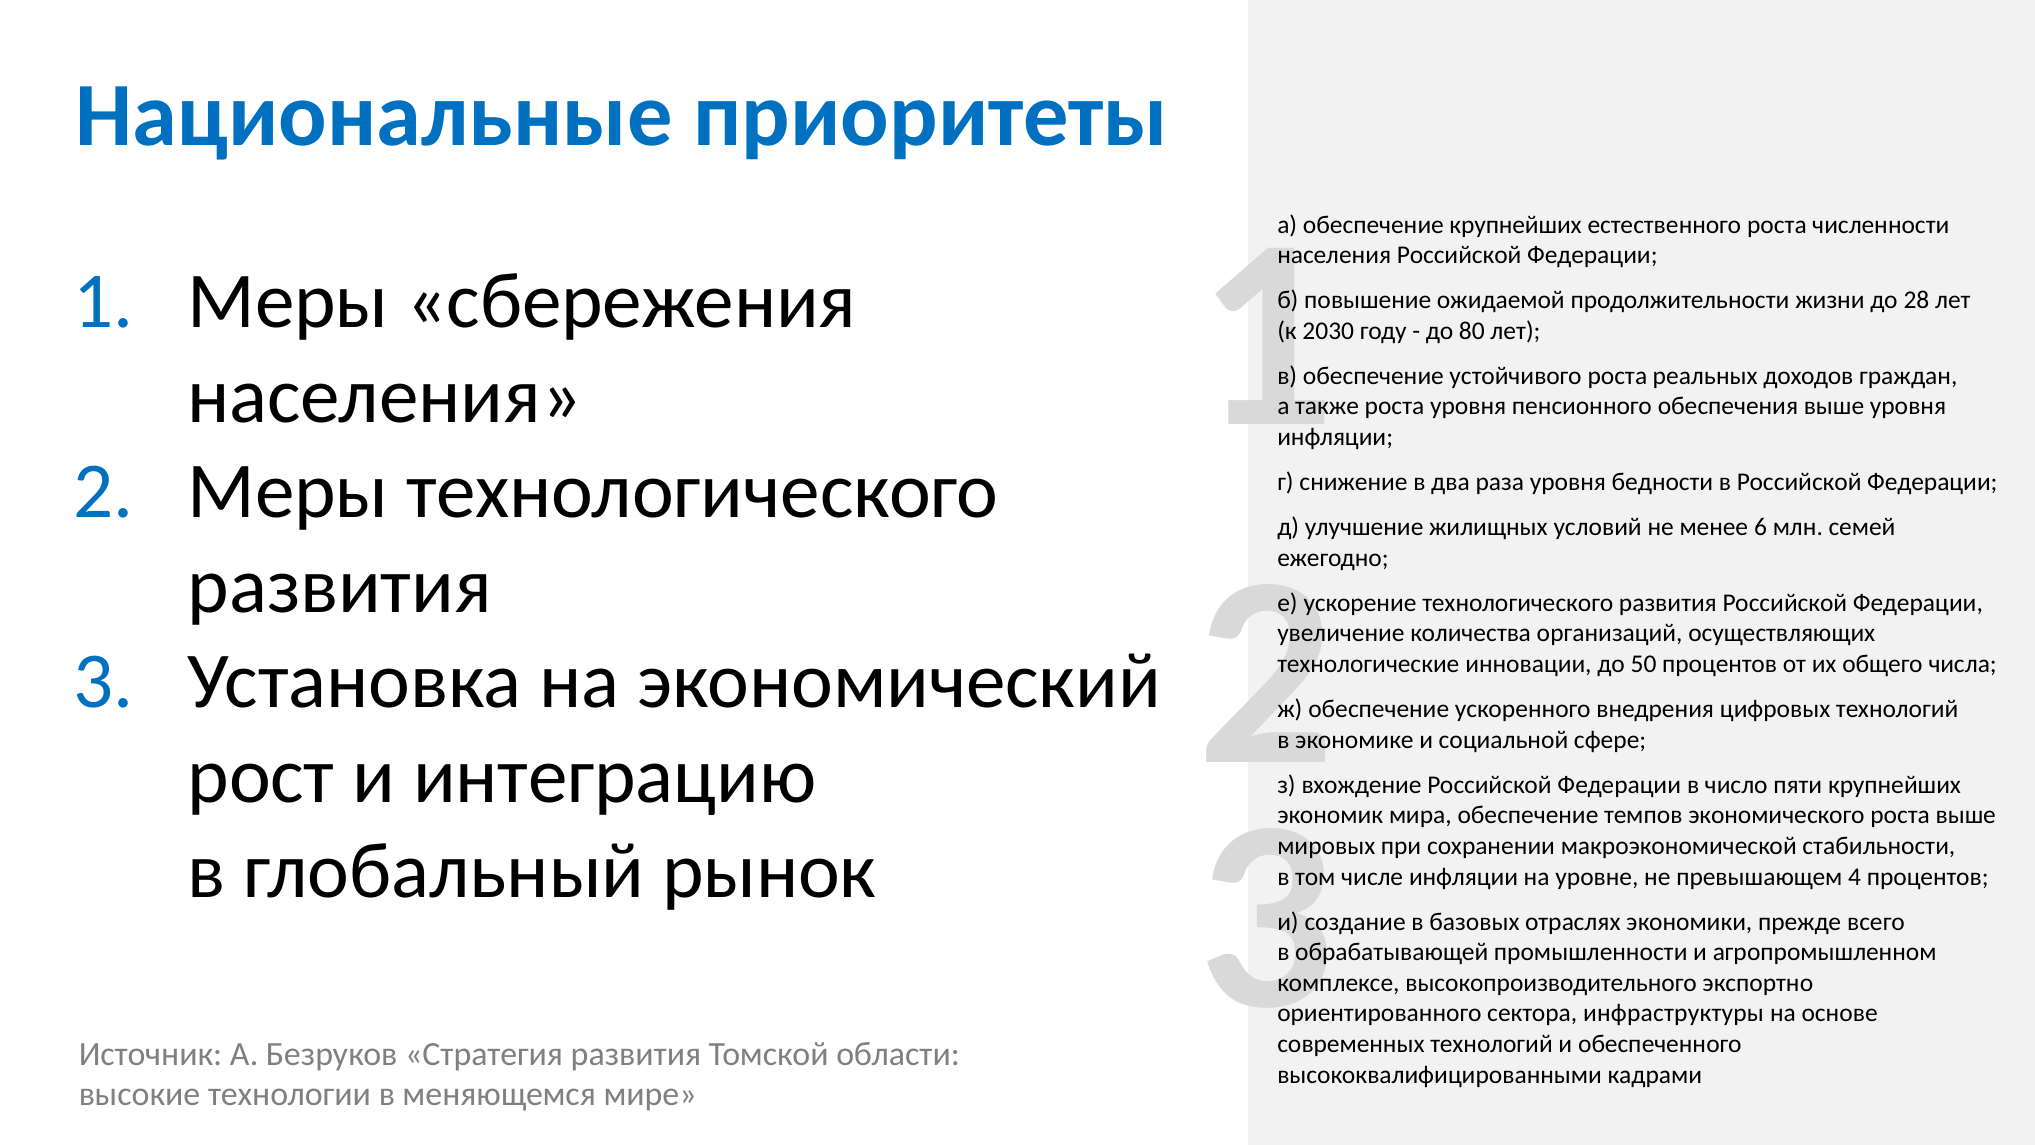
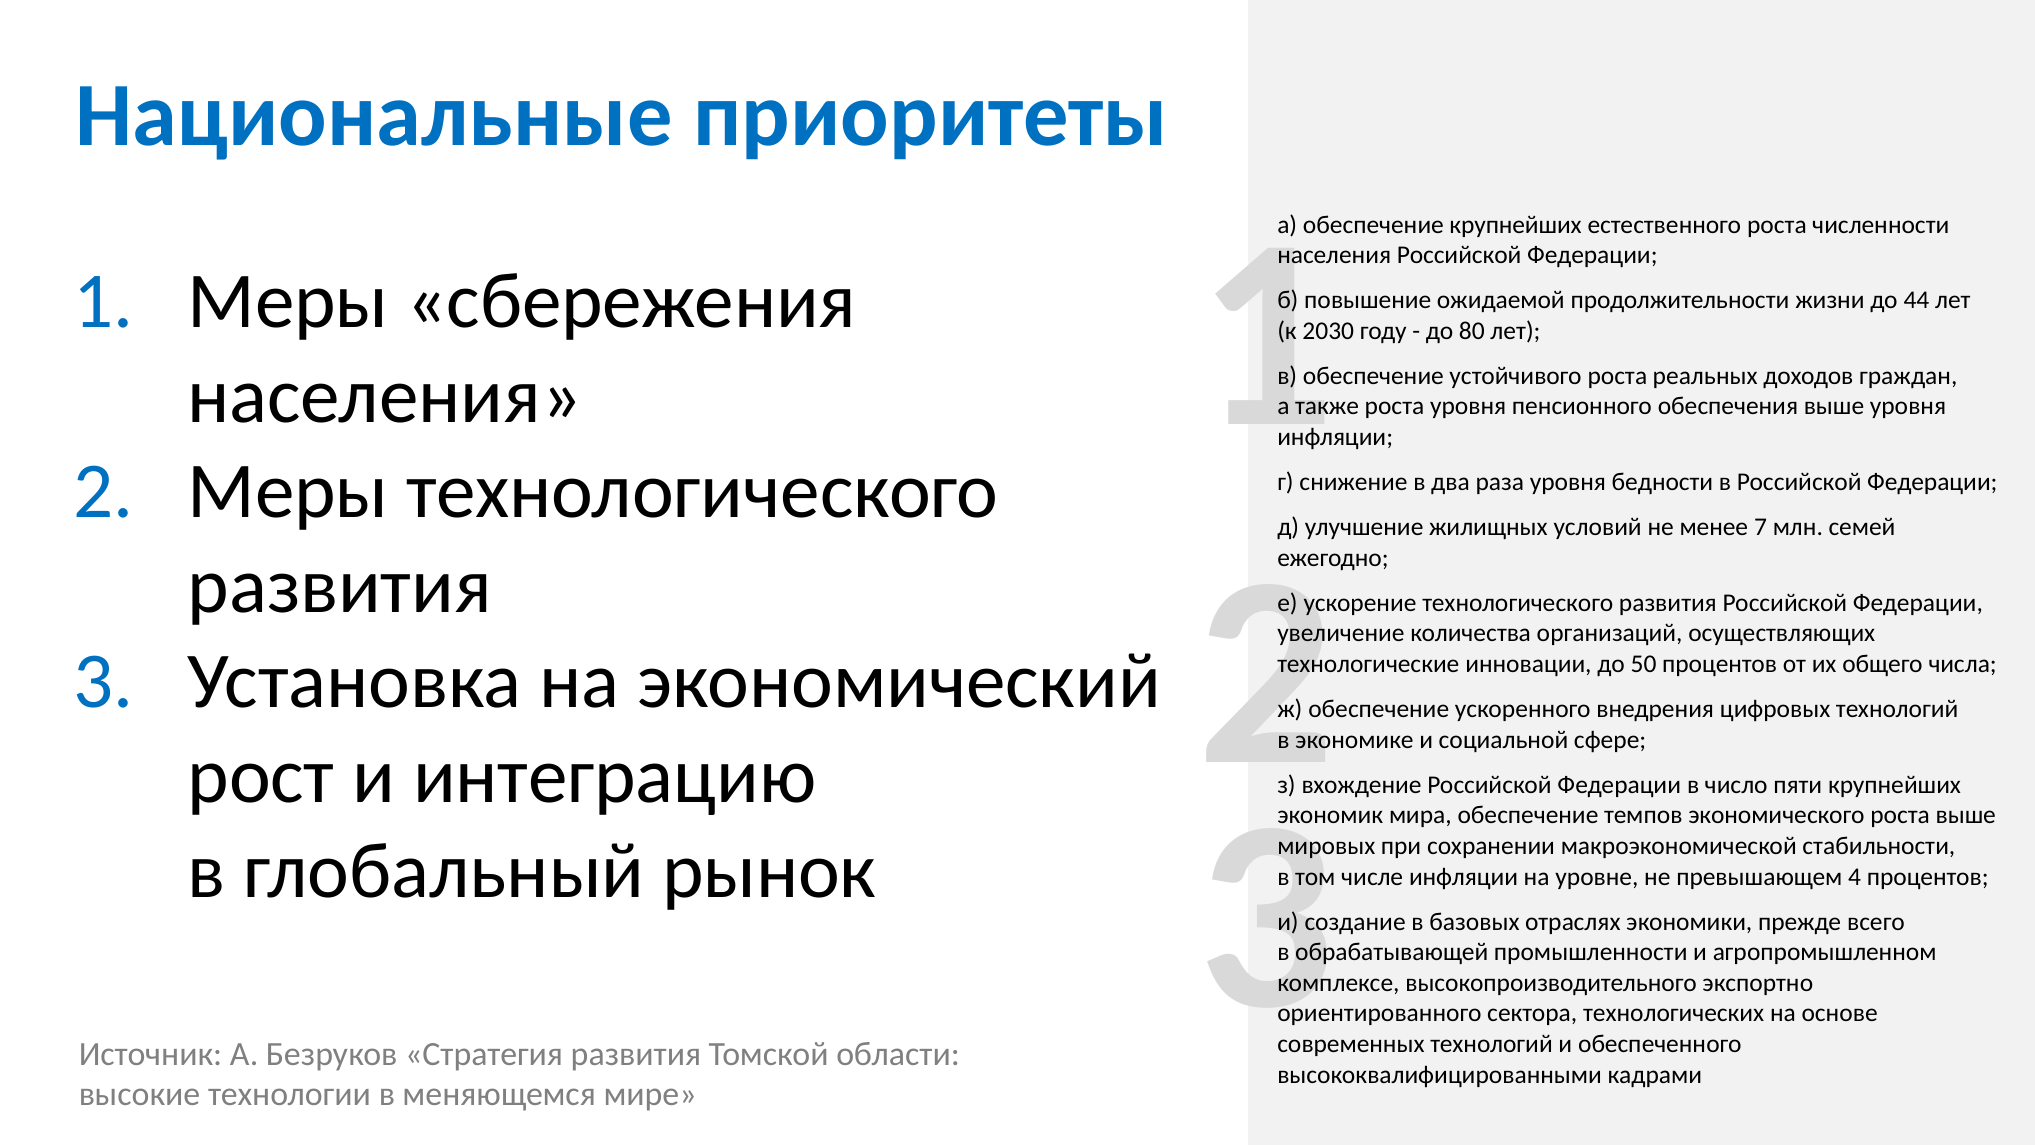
28: 28 -> 44
6: 6 -> 7
инфраструктуры: инфраструктуры -> технологических
